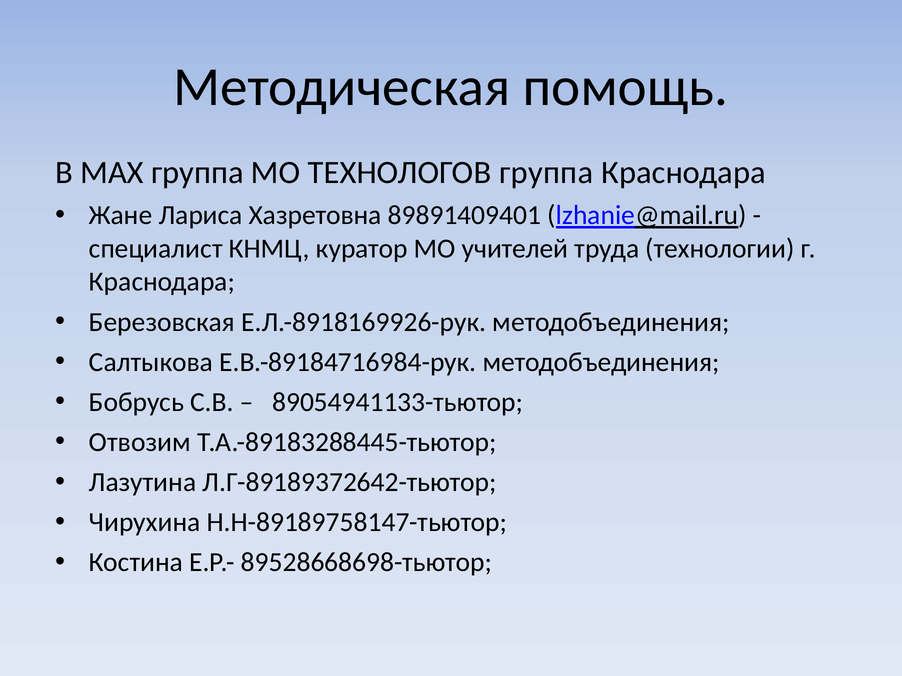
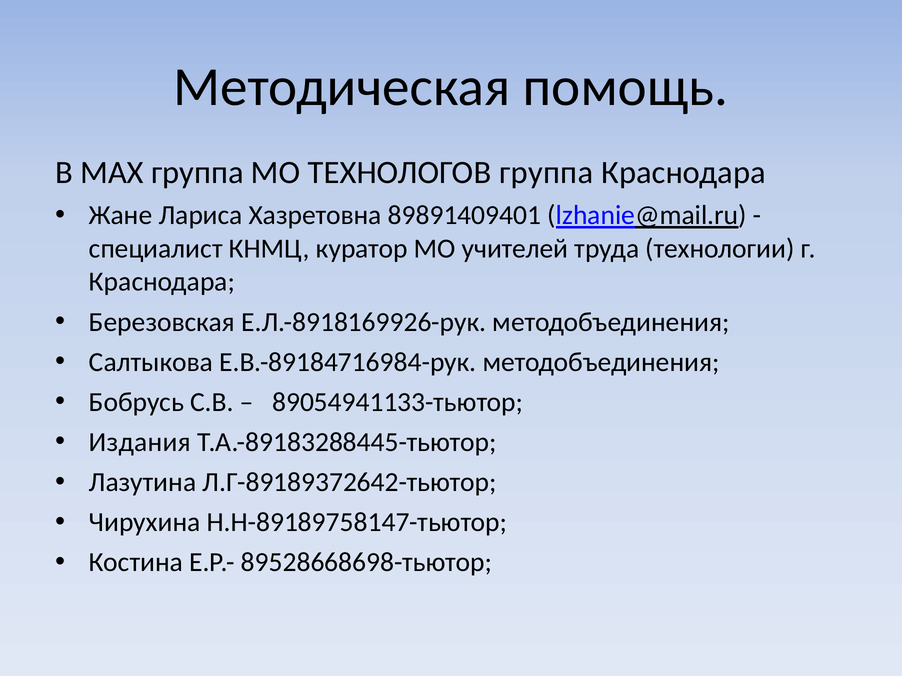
Отвозим: Отвозим -> Издания
